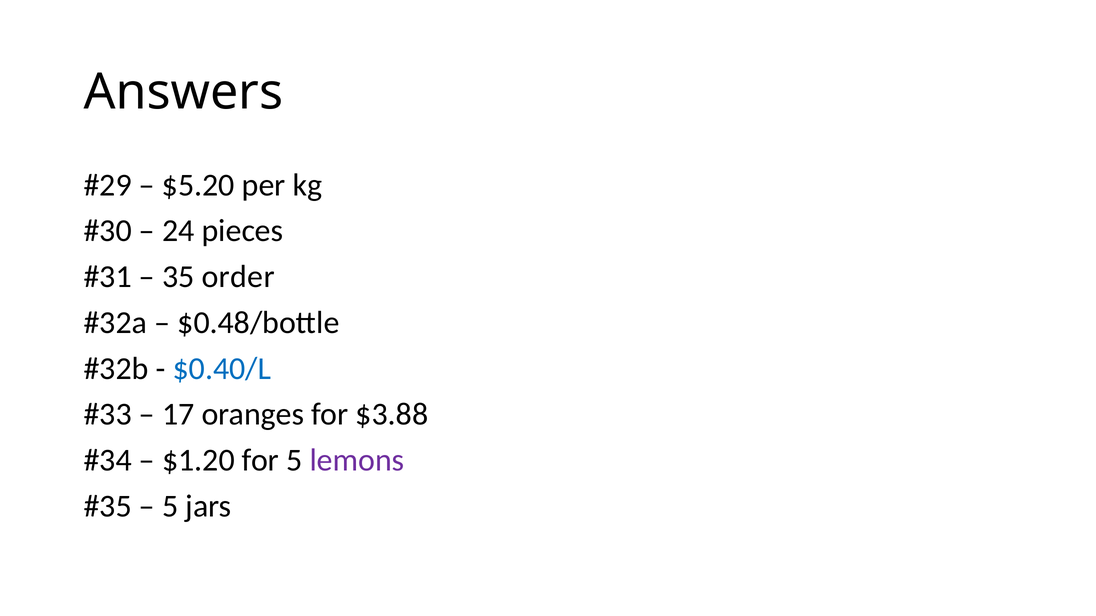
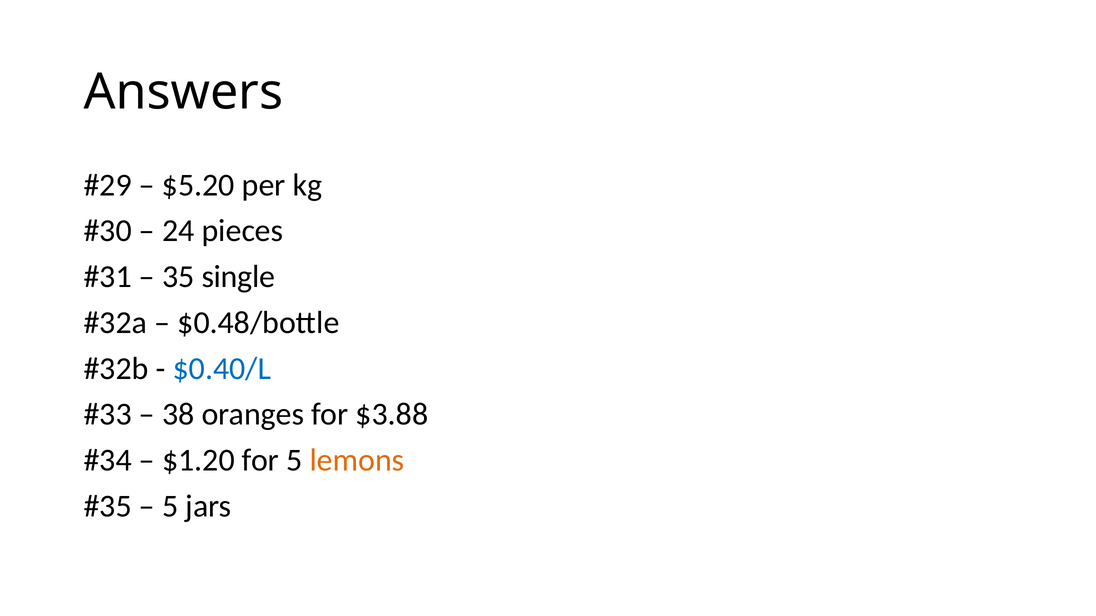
order: order -> single
17: 17 -> 38
lemons colour: purple -> orange
